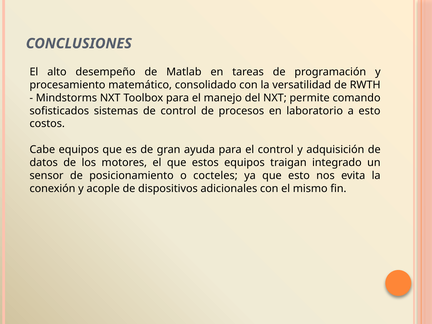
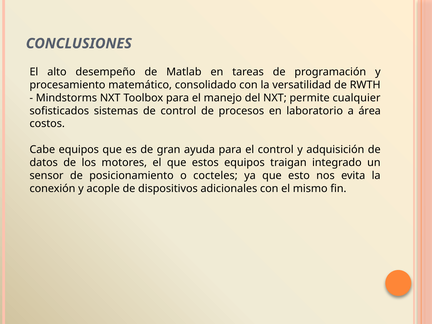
comando: comando -> cualquier
a esto: esto -> área
